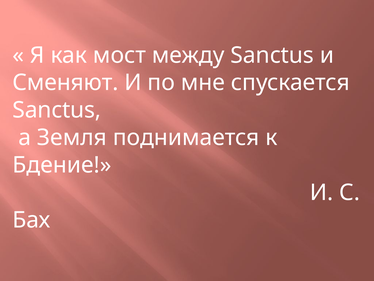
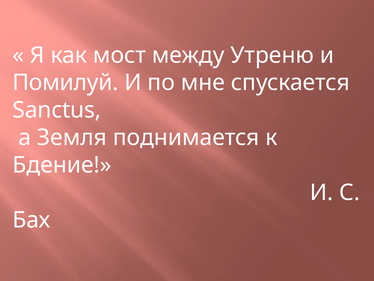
между Sanctus: Sanctus -> Утреню
Сменяют: Сменяют -> Помилуй
